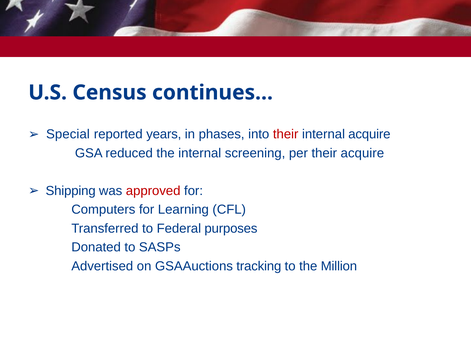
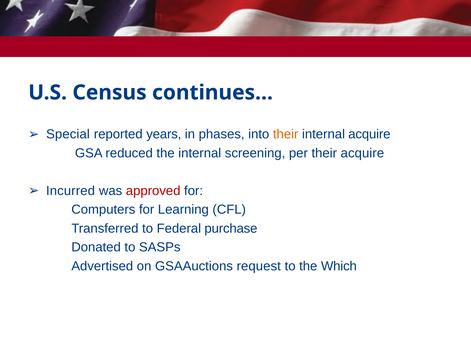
their at (286, 134) colour: red -> orange
Shipping: Shipping -> Incurred
purposes: purposes -> purchase
tracking: tracking -> request
Million: Million -> Which
